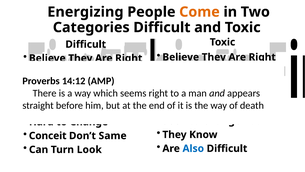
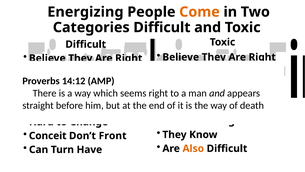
Same: Same -> Front
Also colour: blue -> orange
Turn Look: Look -> Have
